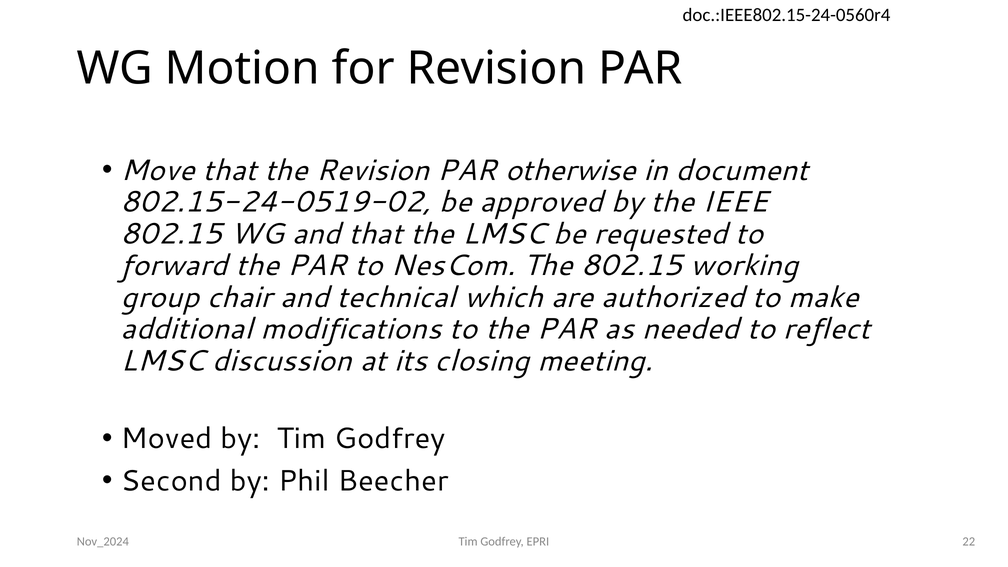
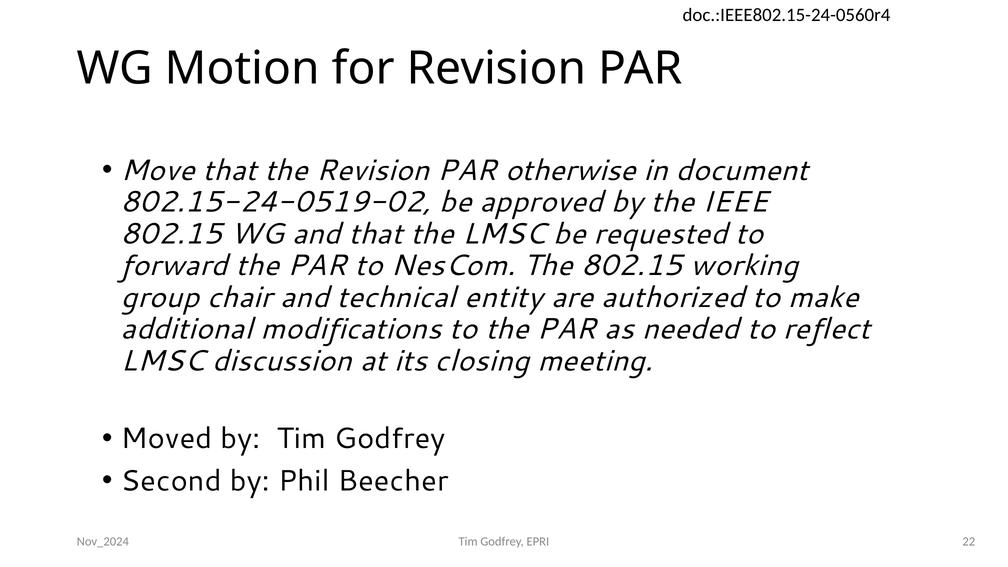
which: which -> entity
